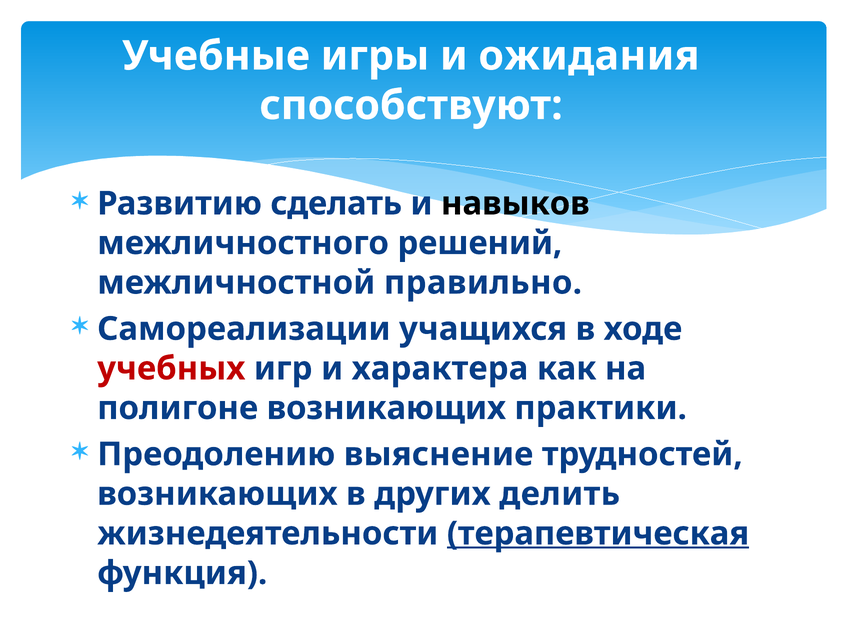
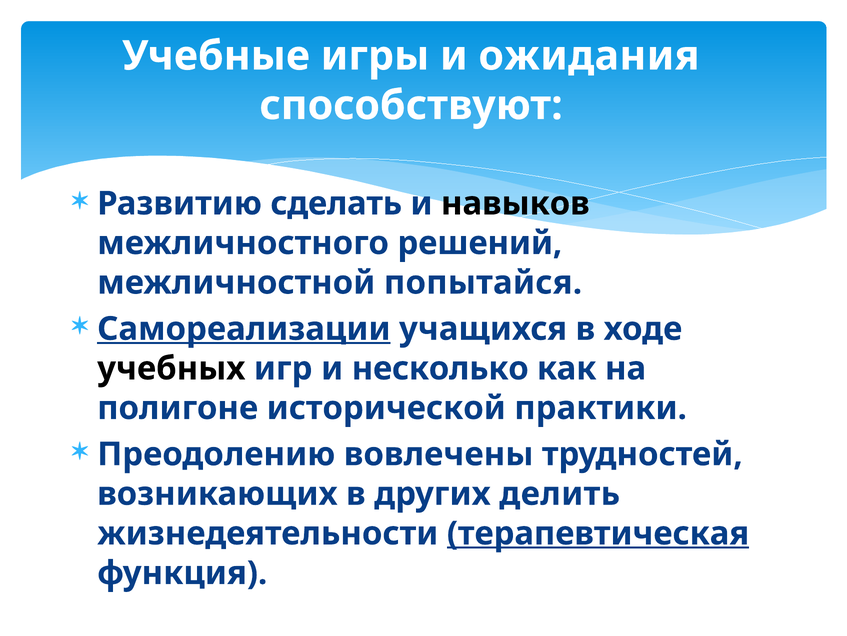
правильно: правильно -> попытайся
Самореализации underline: none -> present
учебных colour: red -> black
характера: характера -> несколько
полигоне возникающих: возникающих -> исторической
выяснение: выяснение -> вовлечены
